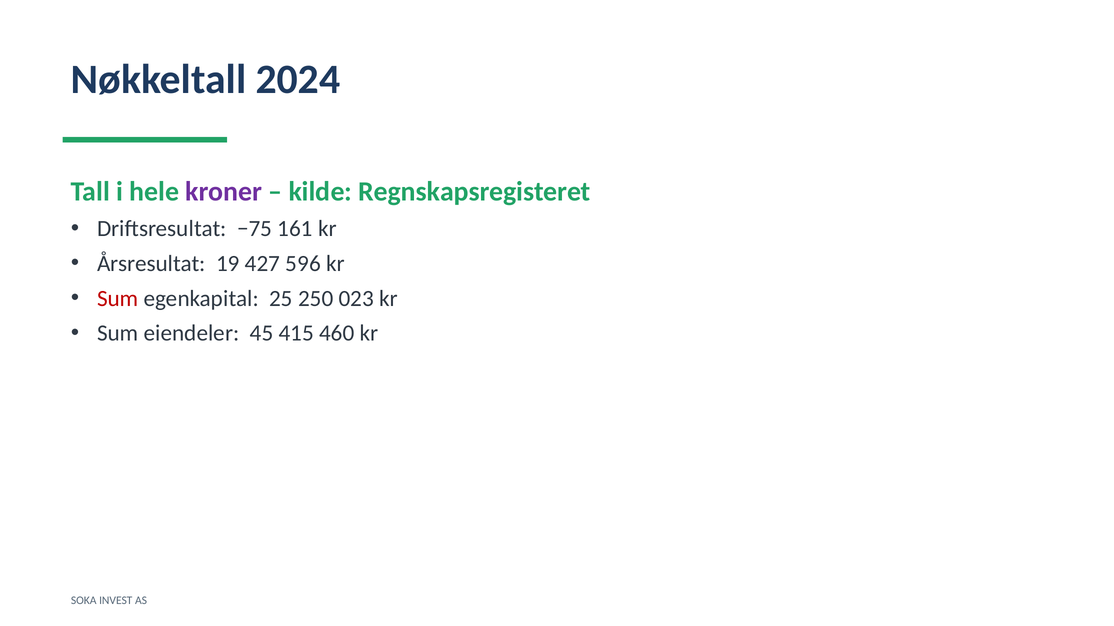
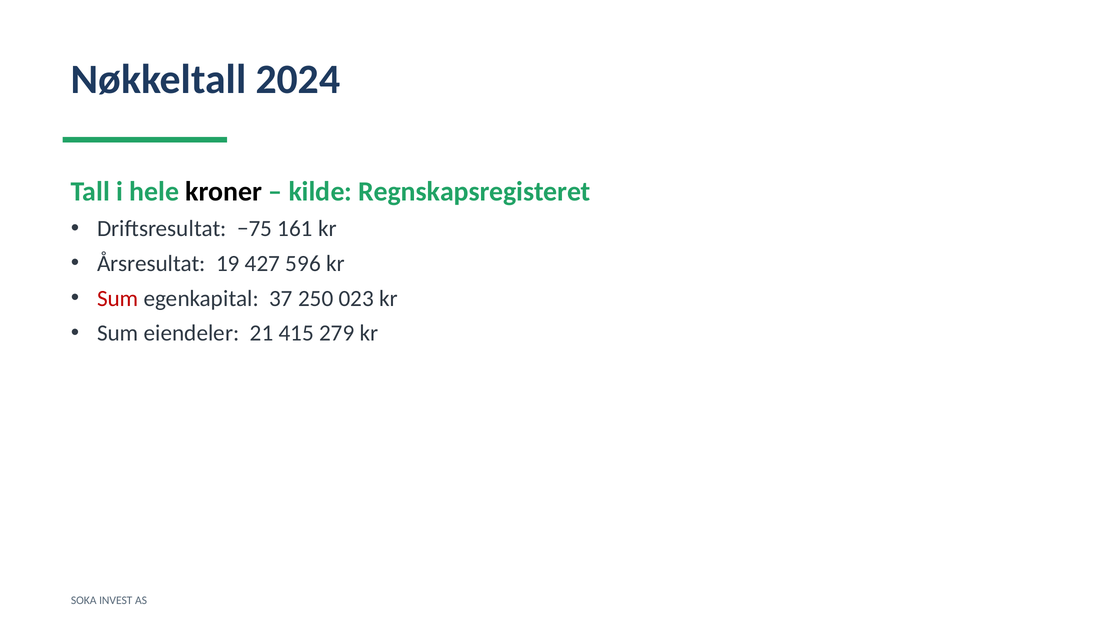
kroner colour: purple -> black
25: 25 -> 37
45: 45 -> 21
460: 460 -> 279
